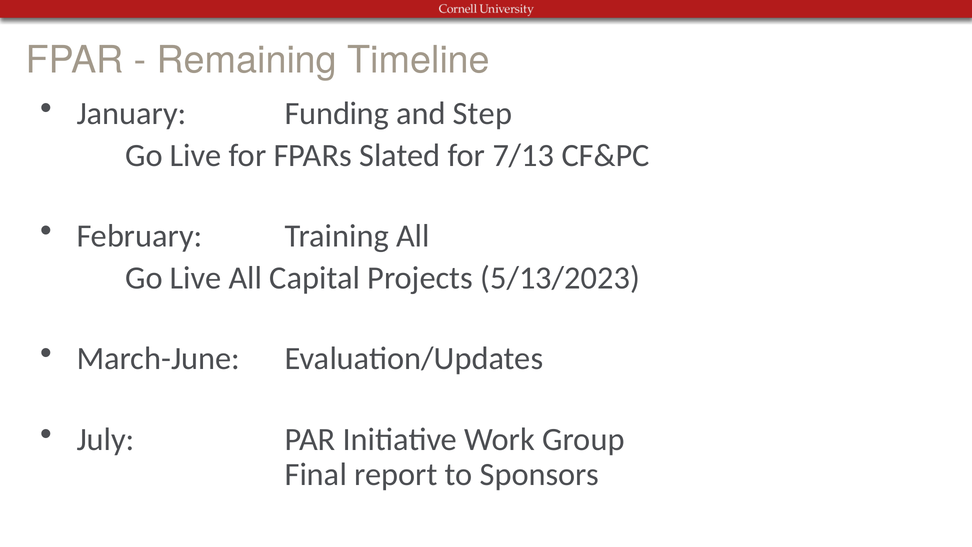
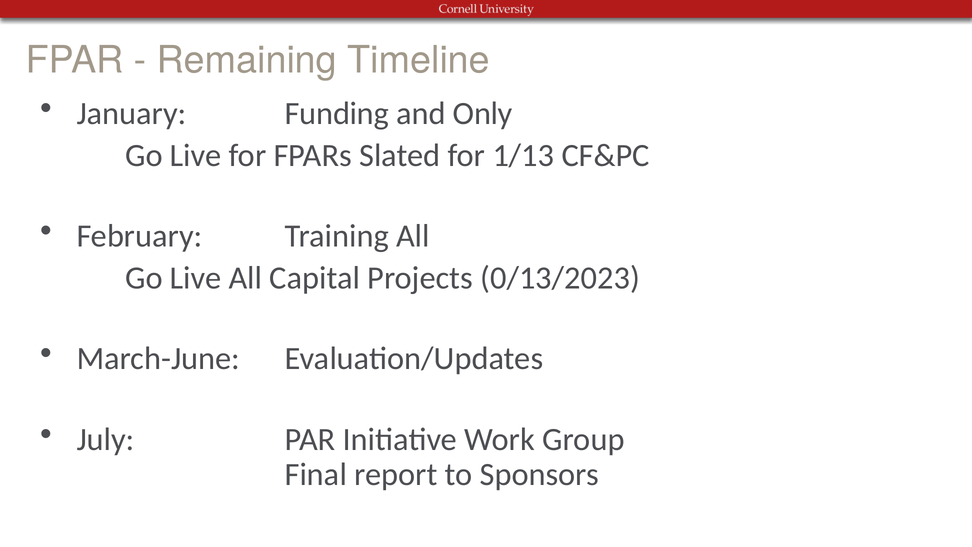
Step: Step -> Only
7/13: 7/13 -> 1/13
5/13/2023: 5/13/2023 -> 0/13/2023
